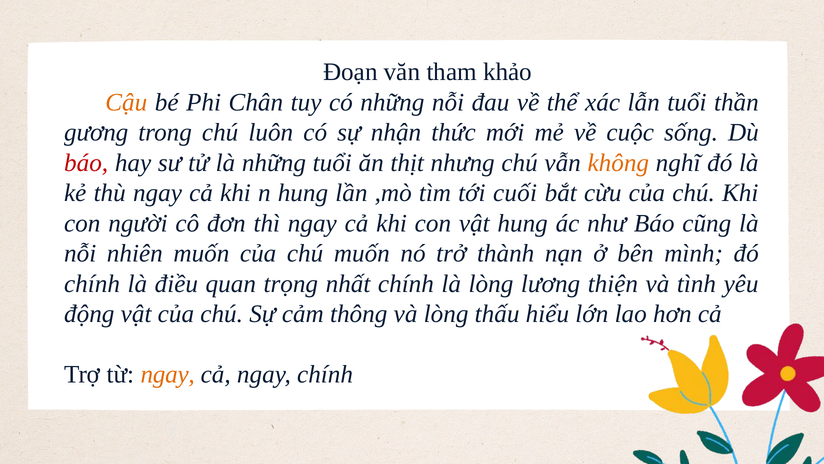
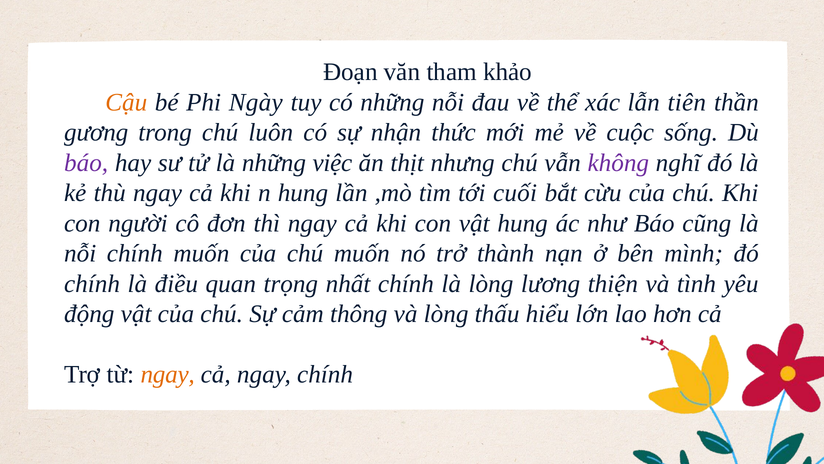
Chân: Chân -> Ngày
lẫn tuổi: tuổi -> tiên
báo at (86, 163) colour: red -> purple
những tuổi: tuổi -> việc
không colour: orange -> purple
nỗi nhiên: nhiên -> chính
